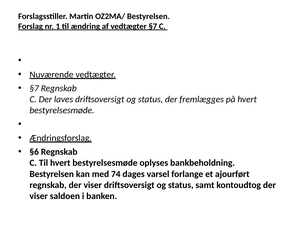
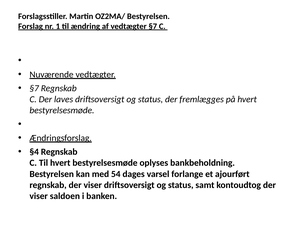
§6: §6 -> §4
74: 74 -> 54
